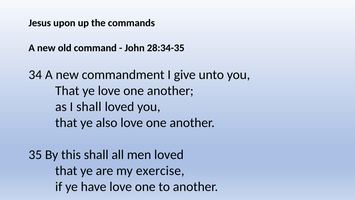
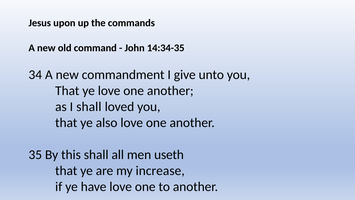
28:34-35: 28:34-35 -> 14:34-35
men loved: loved -> useth
exercise: exercise -> increase
